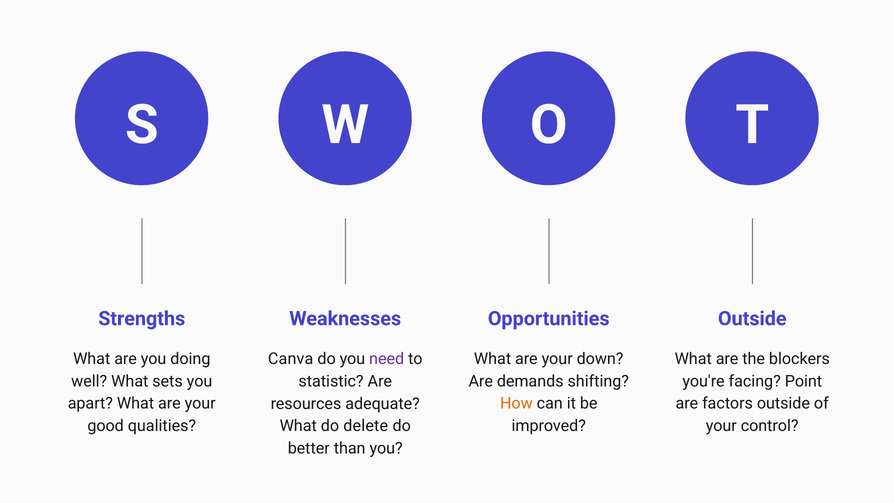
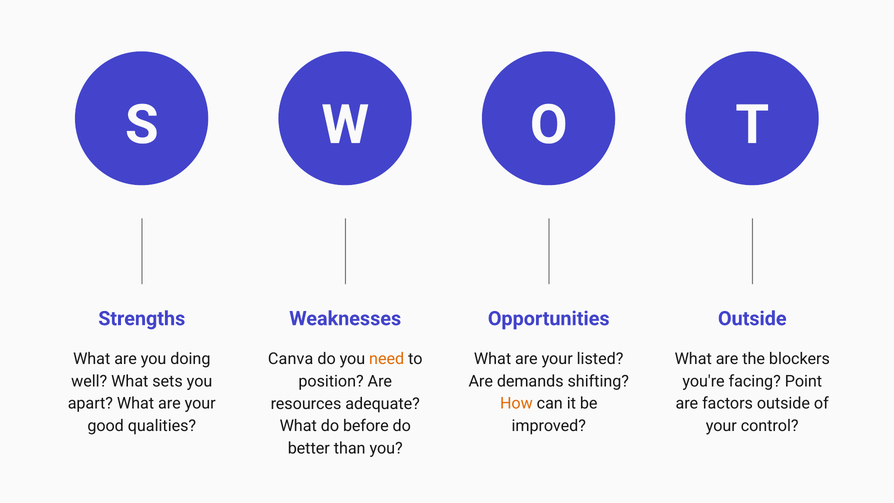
need colour: purple -> orange
down: down -> listed
statistic: statistic -> position
delete: delete -> before
